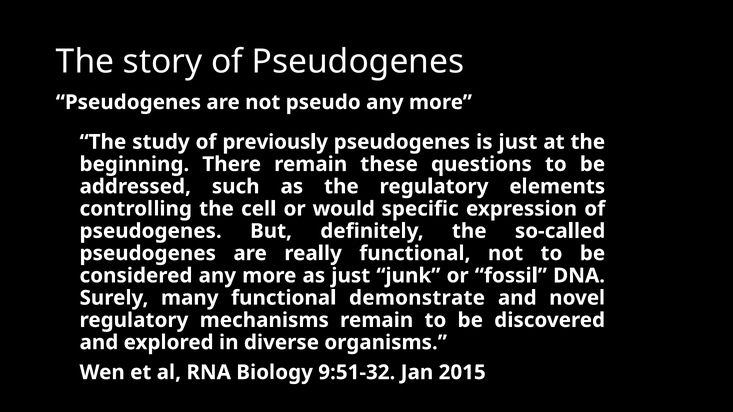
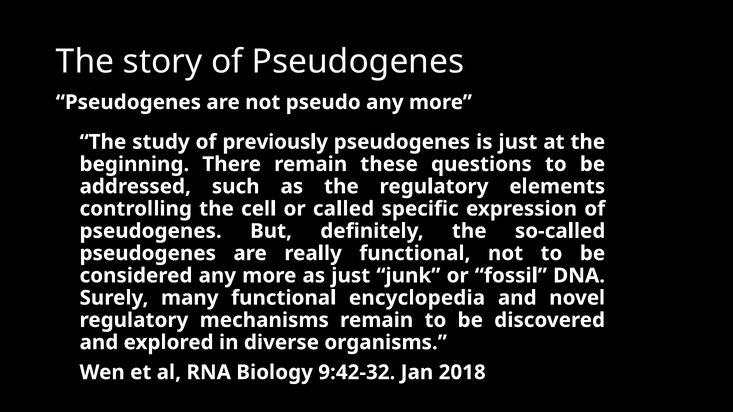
would: would -> called
demonstrate: demonstrate -> encyclopedia
9:51-32: 9:51-32 -> 9:42-32
2015: 2015 -> 2018
